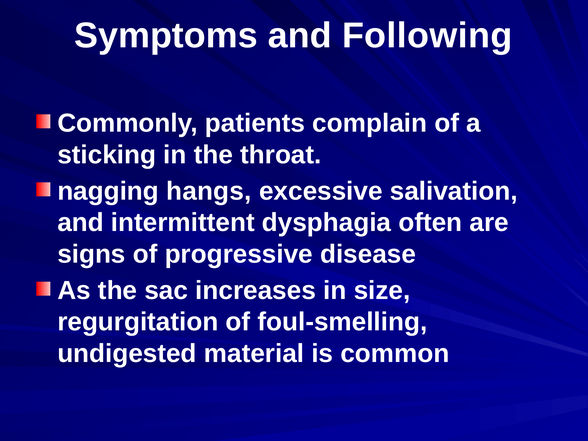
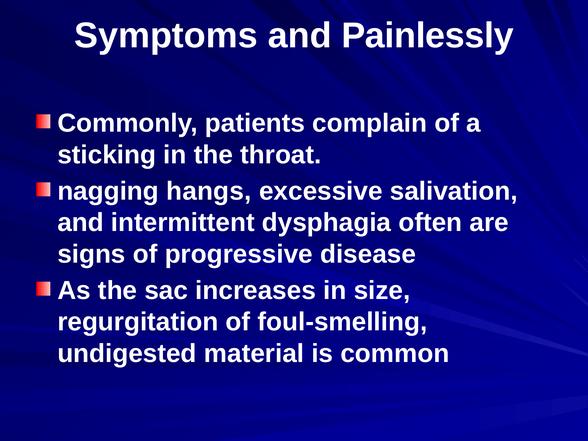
Following: Following -> Painlessly
